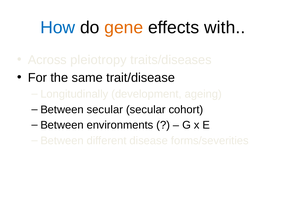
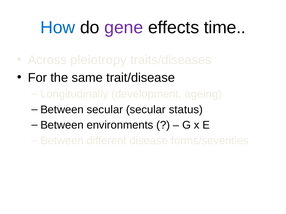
gene colour: orange -> purple
with: with -> time
cohort: cohort -> status
